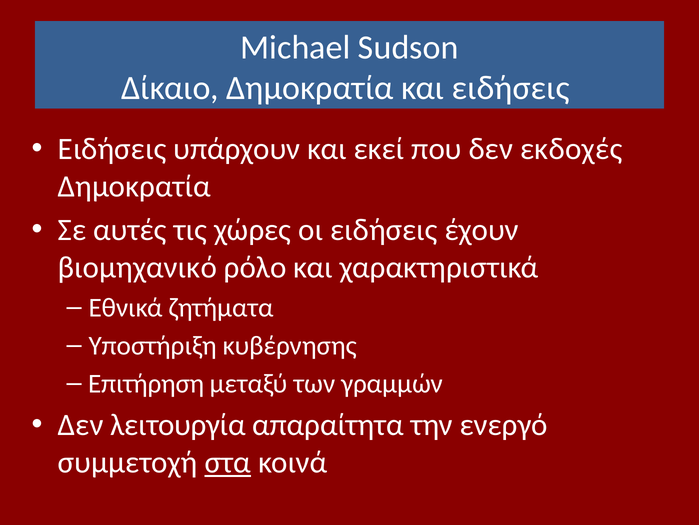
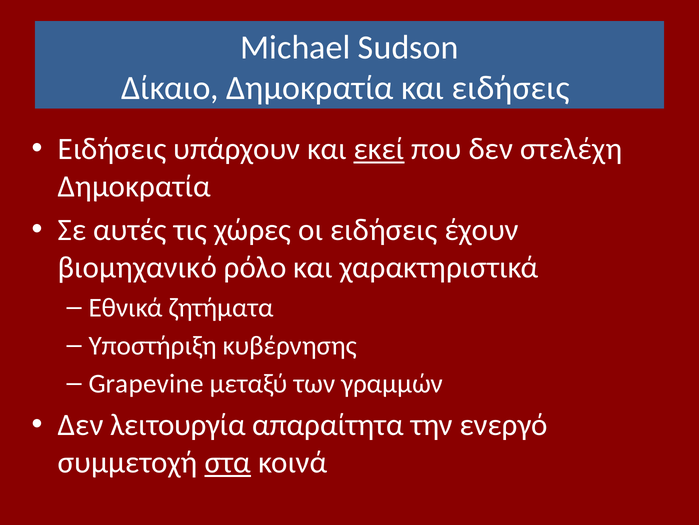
εκεί underline: none -> present
εκδοχές: εκδοχές -> στελέχη
Επιτήρηση: Επιτήρηση -> Grapevine
